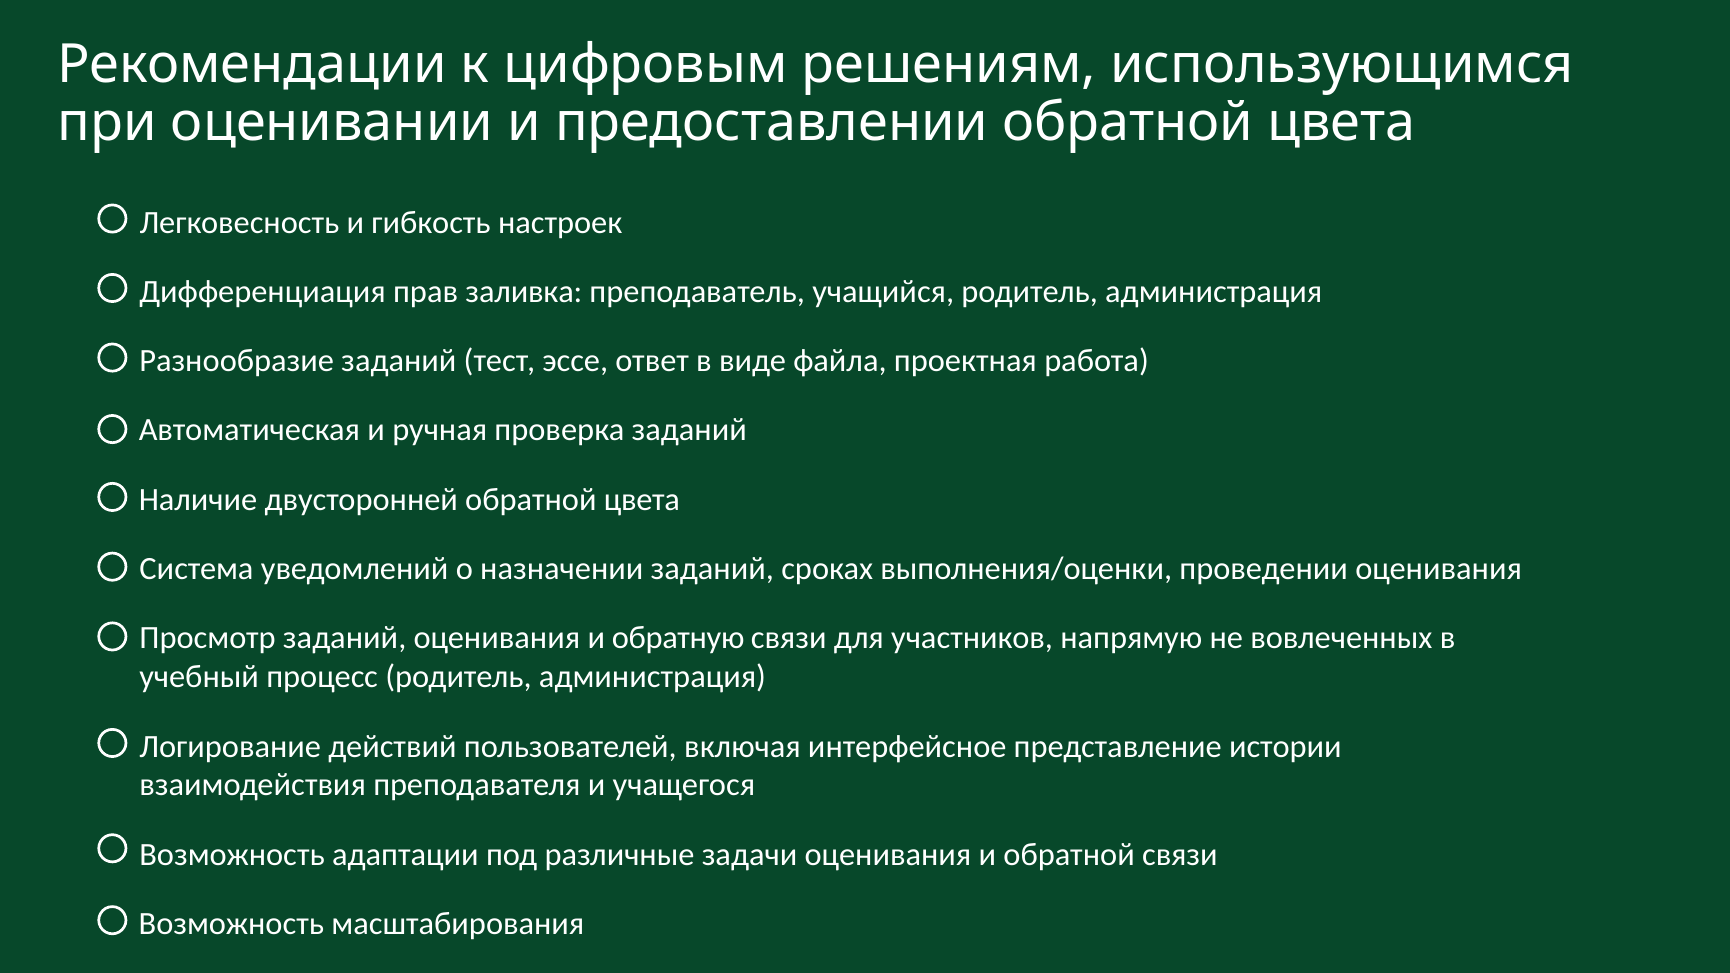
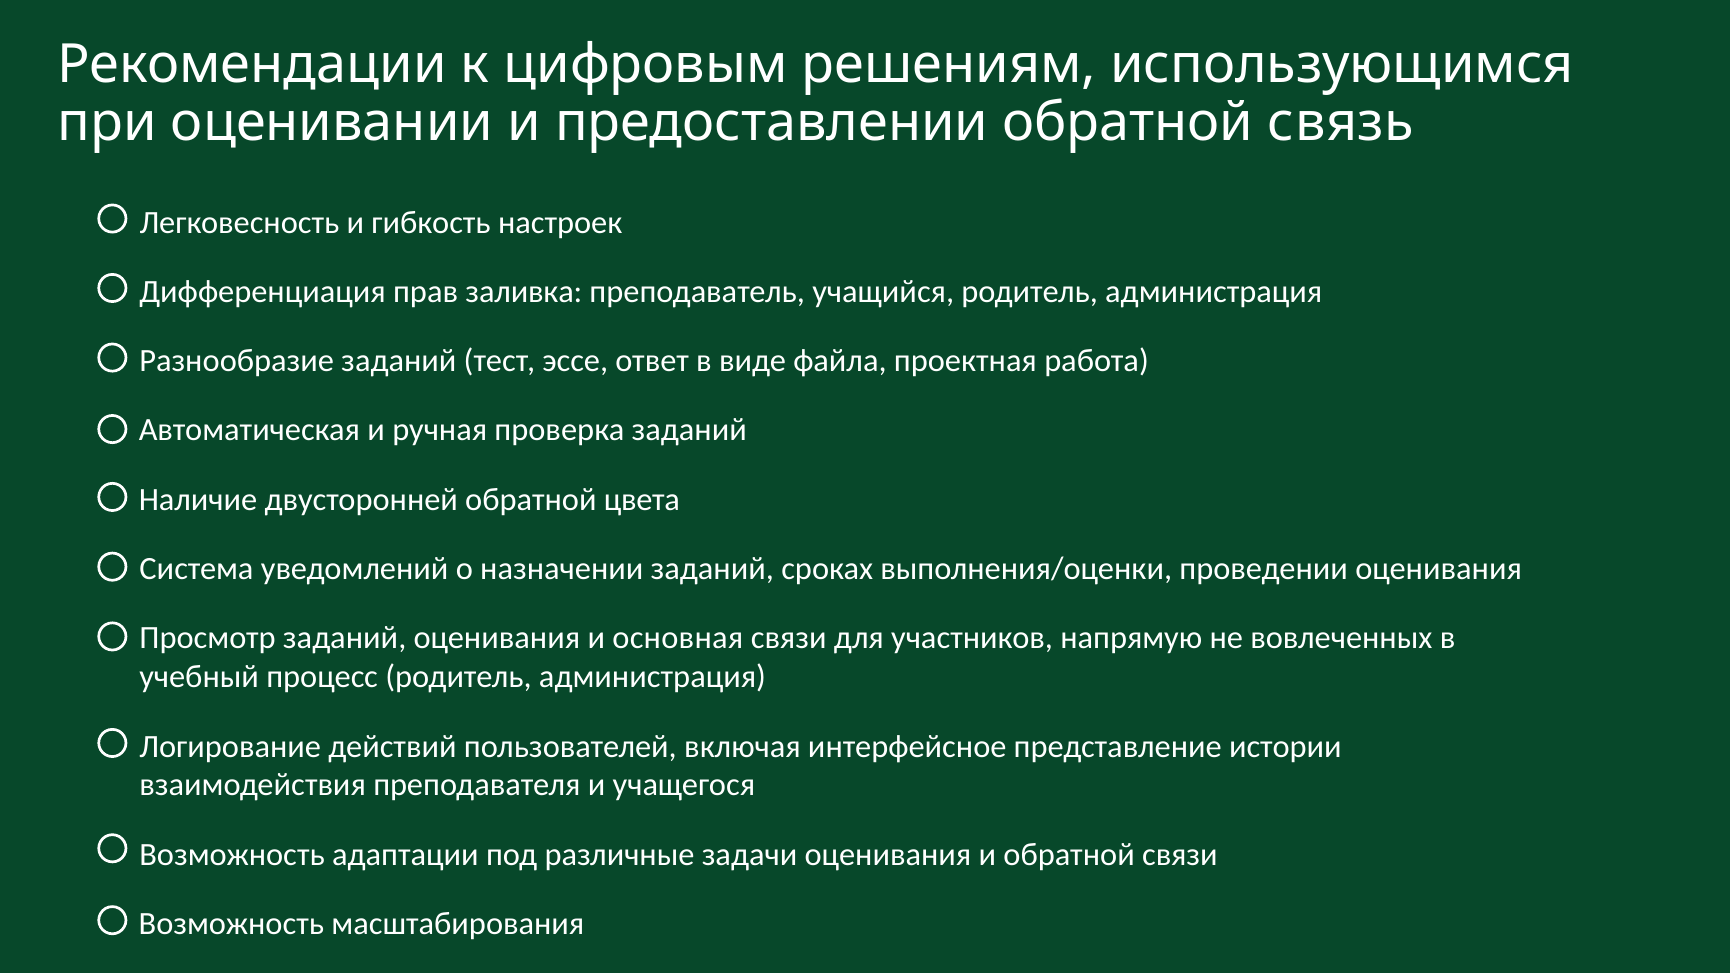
предоставлении обратной цвета: цвета -> связь
обратную: обратную -> основная
